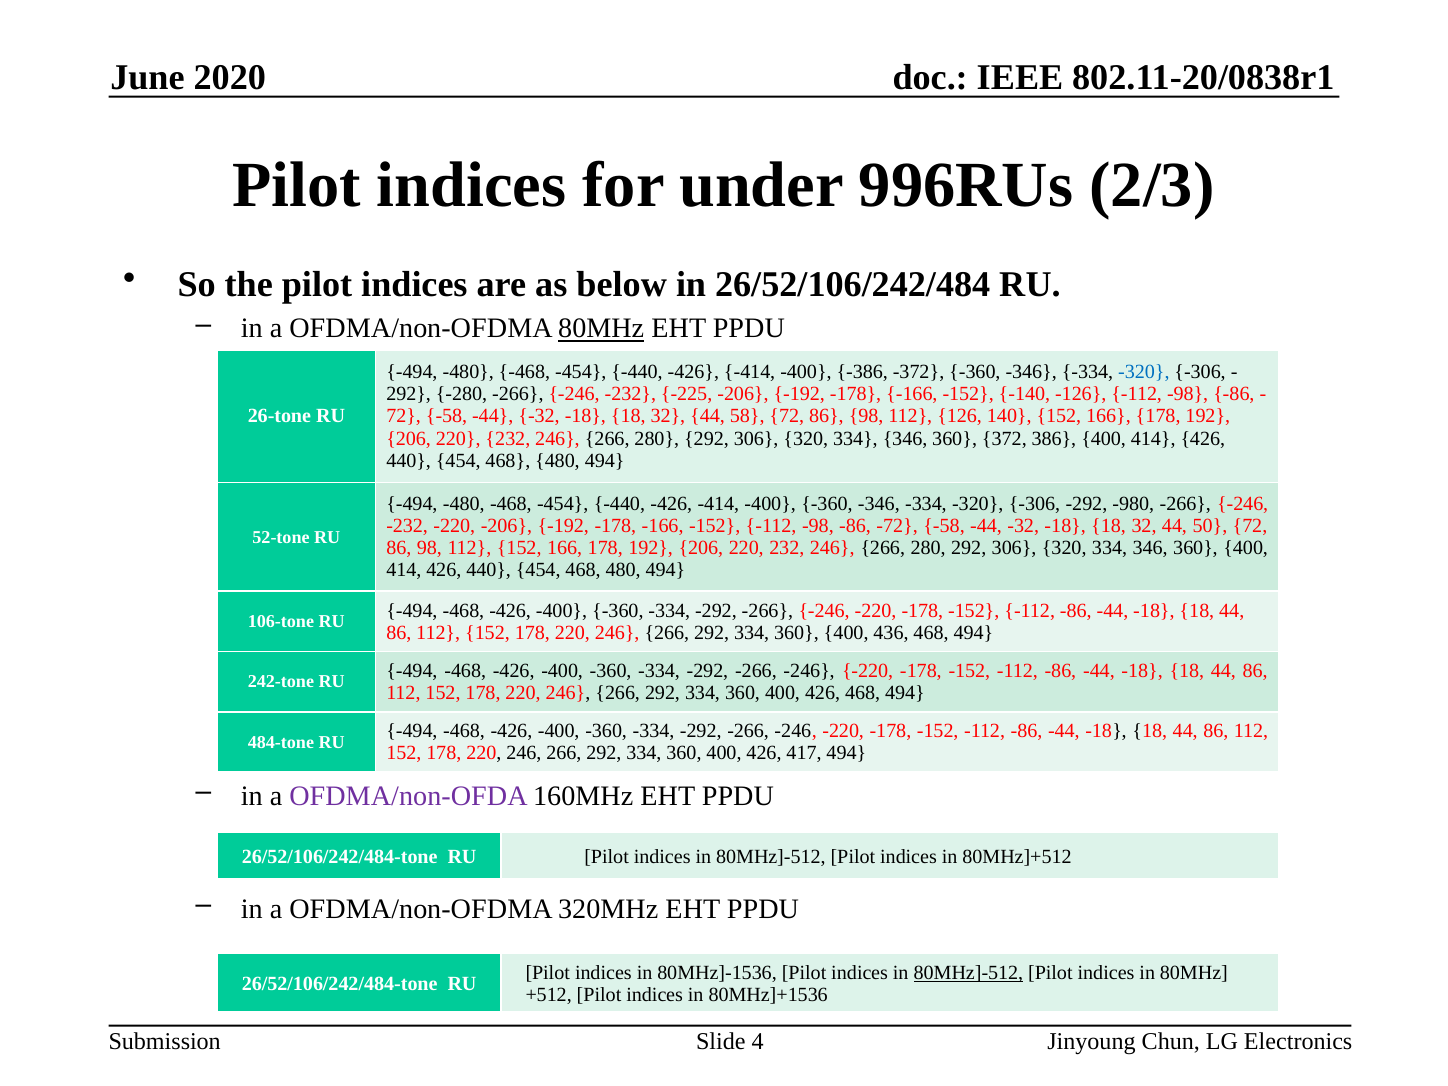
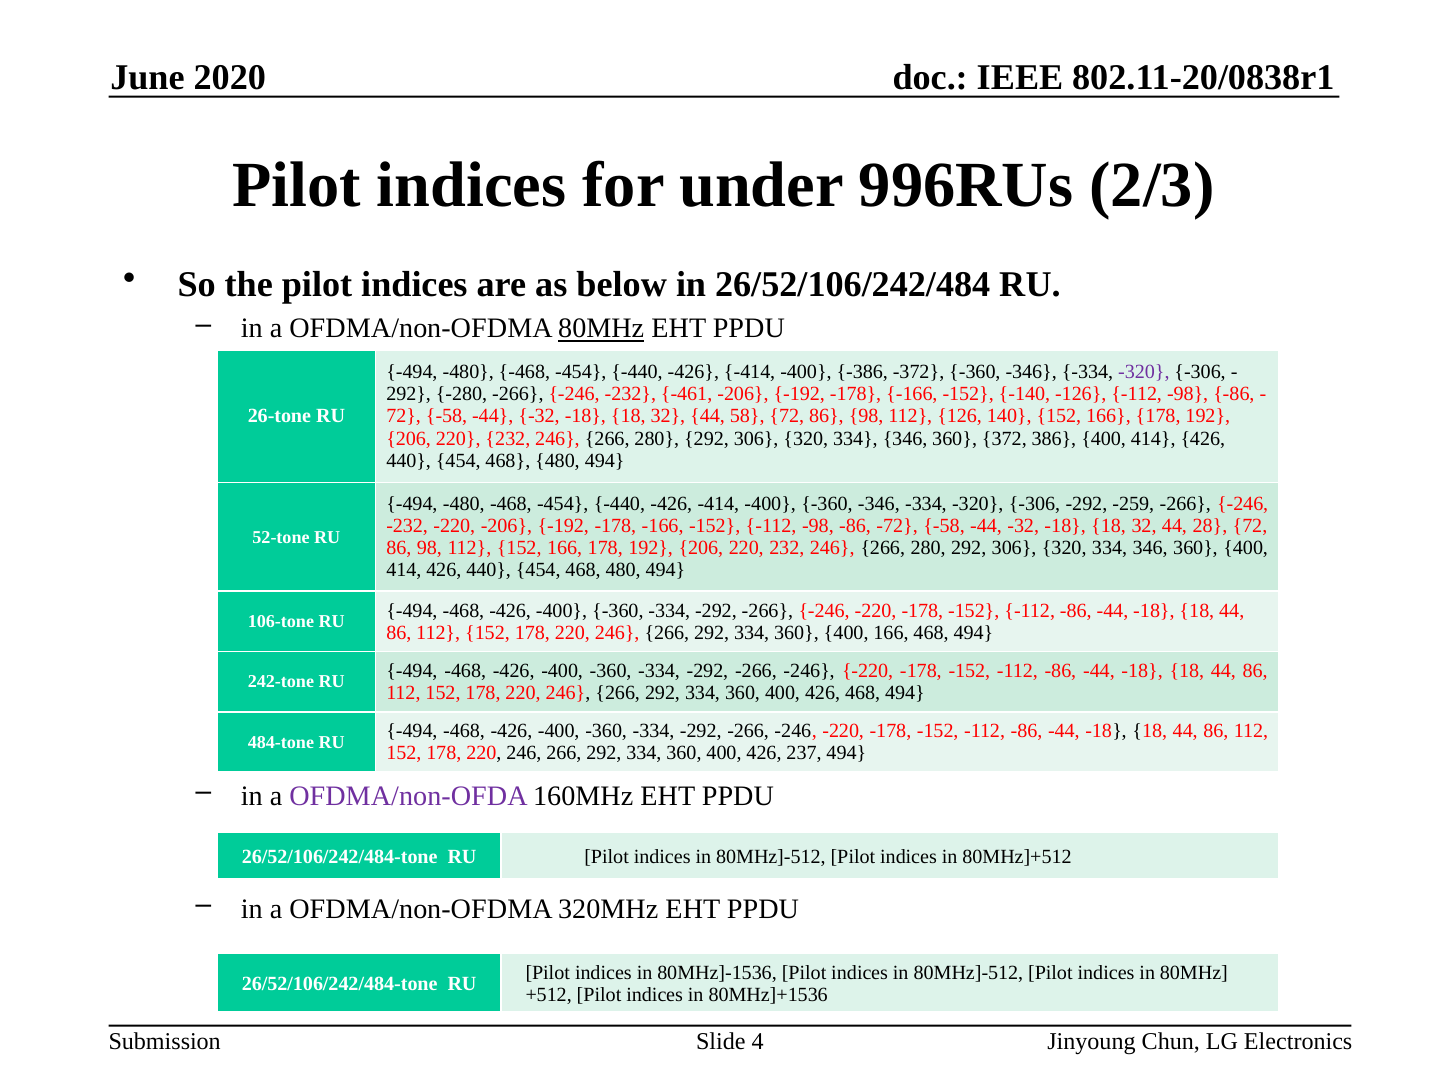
-320 at (1144, 372) colour: blue -> purple
-225: -225 -> -461
-980: -980 -> -259
50: 50 -> 28
400 436: 436 -> 166
417: 417 -> 237
80MHz]-512 at (968, 972) underline: present -> none
